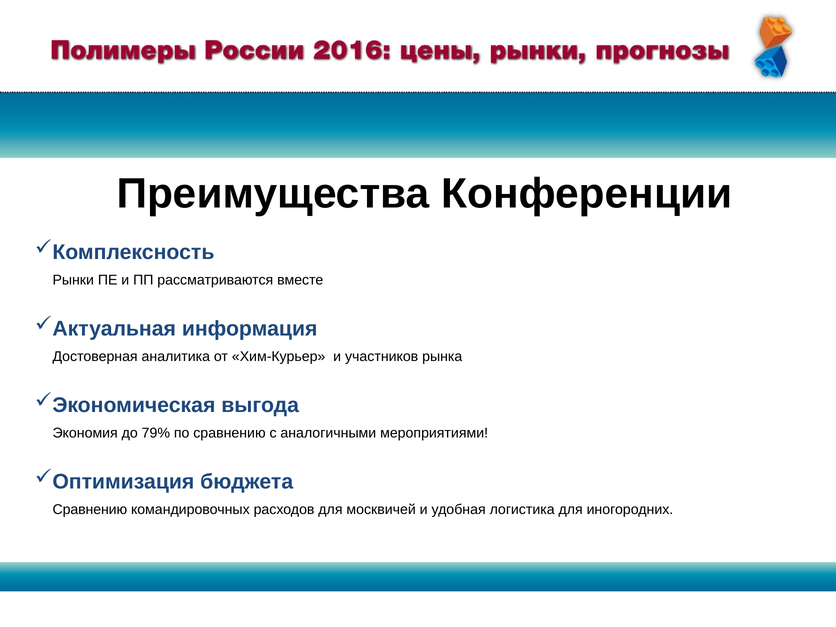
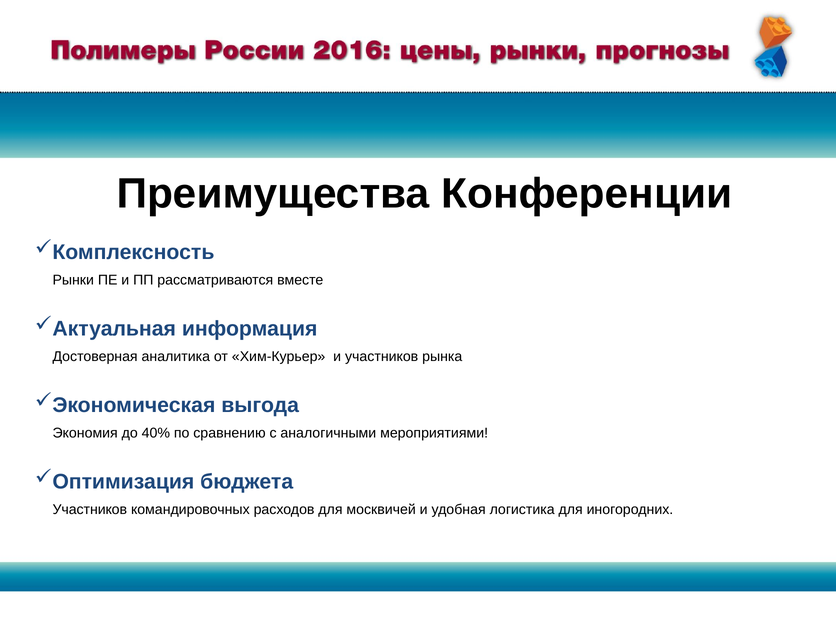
79%: 79% -> 40%
Сравнению at (90, 509): Сравнению -> Участников
